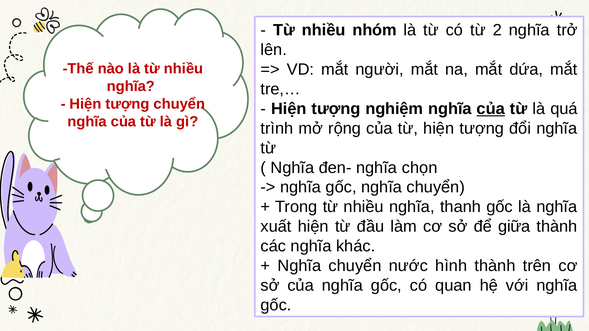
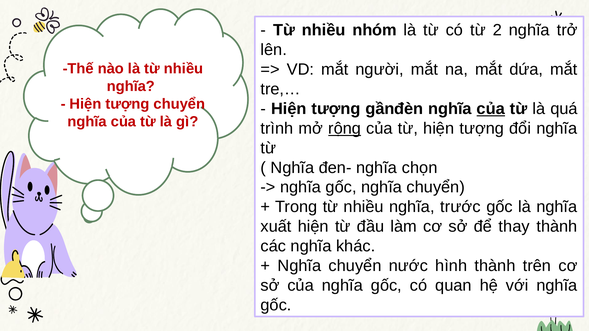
nghiệm: nghiệm -> gầnđèn
rộng underline: none -> present
thanh: thanh -> trước
giữa: giữa -> thay
